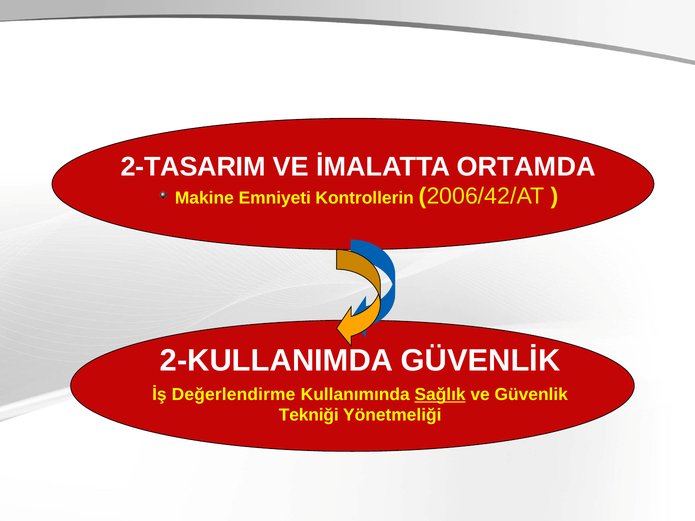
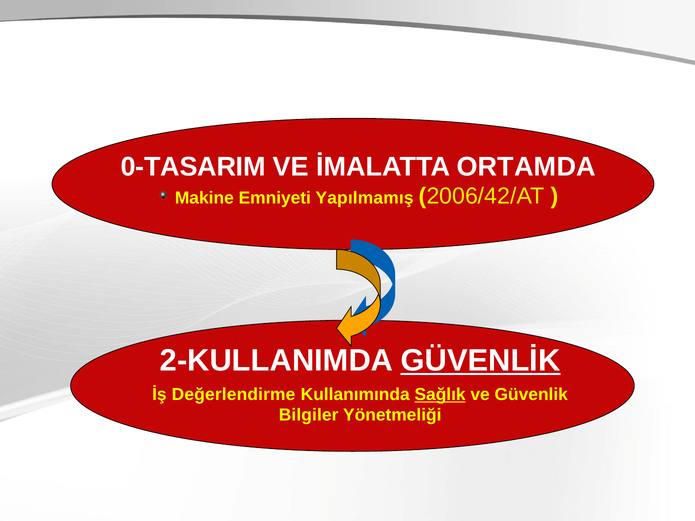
2-TASARIM: 2-TASARIM -> 0-TASARIM
Kontrollerin: Kontrollerin -> Yapılmamış
GÜVENLİK underline: none -> present
Tekniği: Tekniği -> Bilgiler
